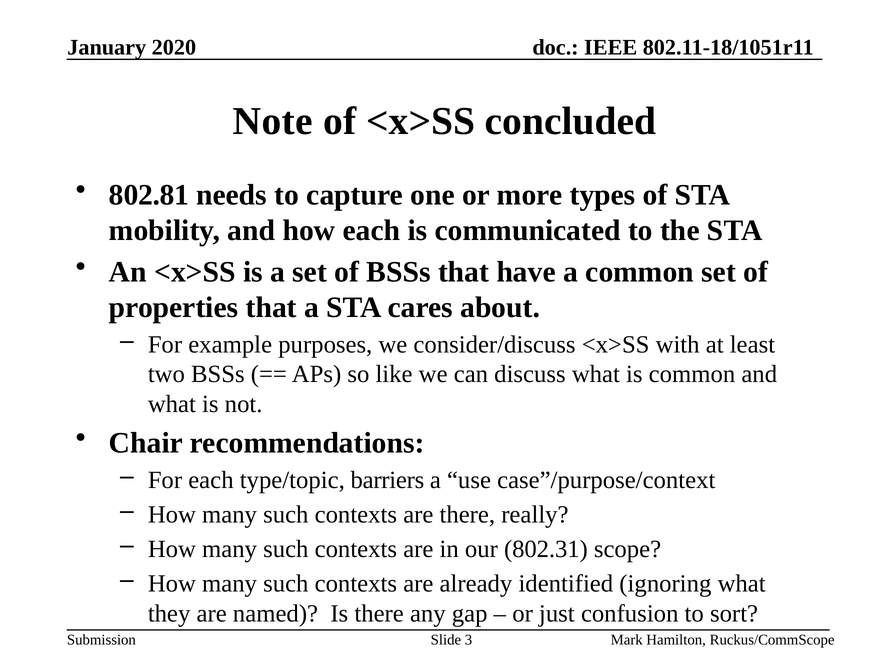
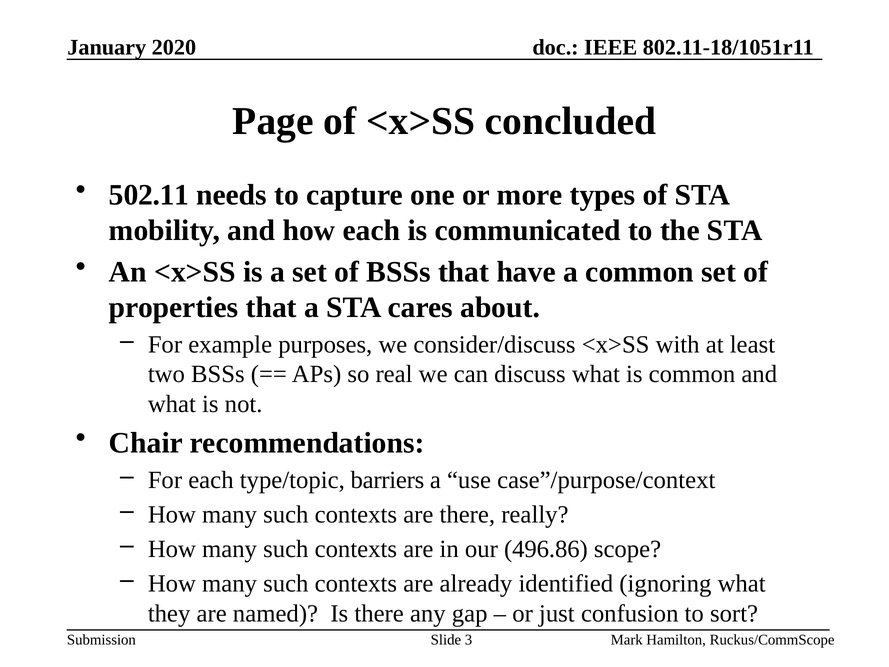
Note: Note -> Page
802.81: 802.81 -> 502.11
like: like -> real
802.31: 802.31 -> 496.86
